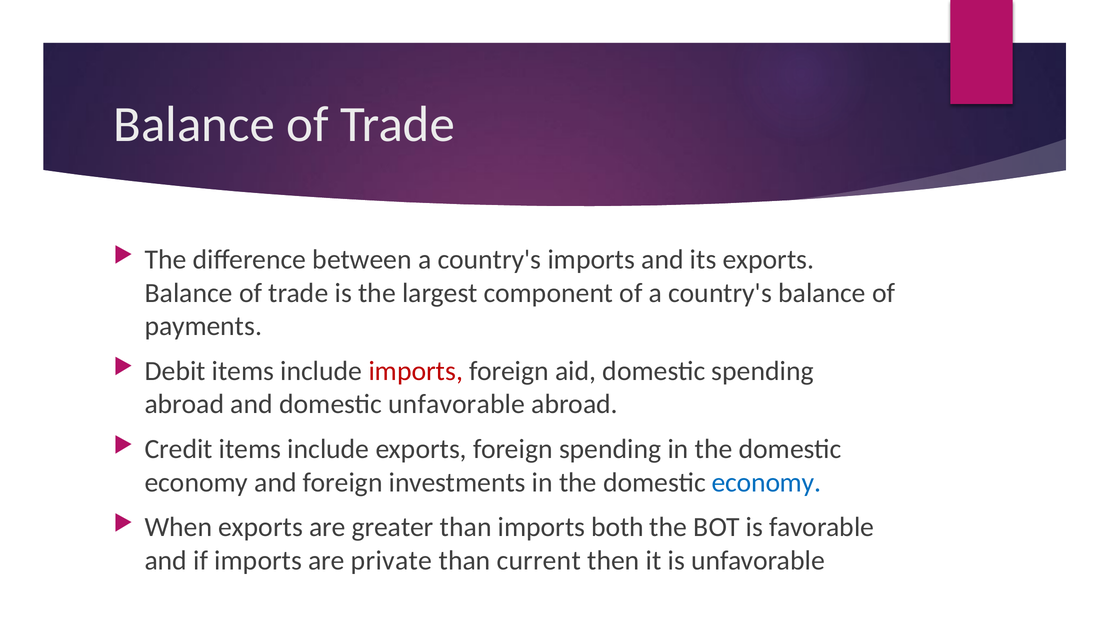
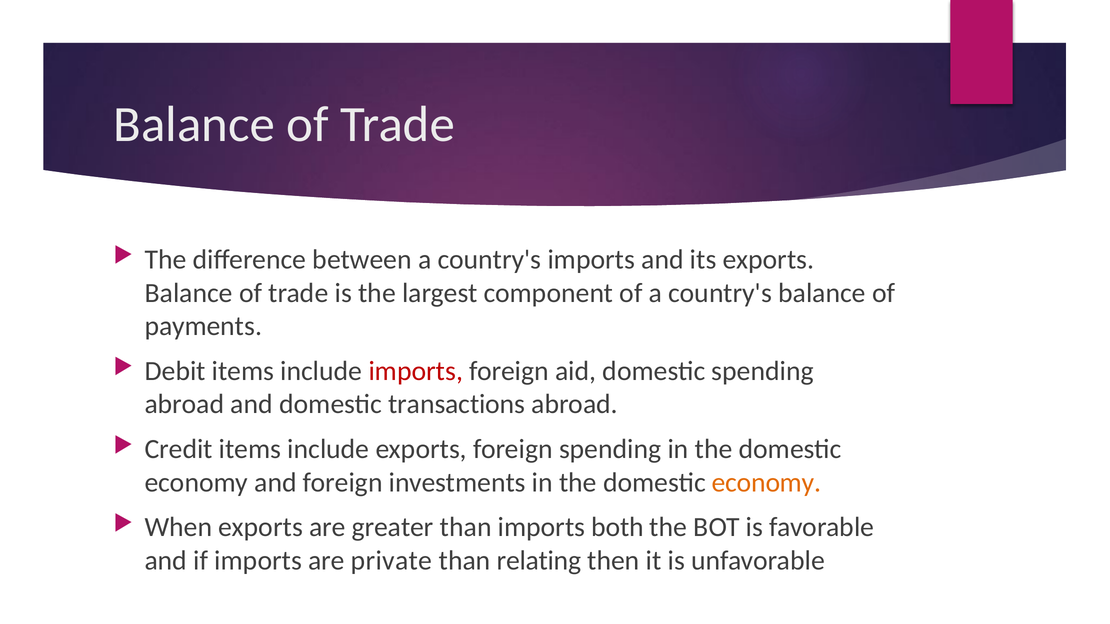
domestic unfavorable: unfavorable -> transactions
economy at (767, 483) colour: blue -> orange
current: current -> relating
